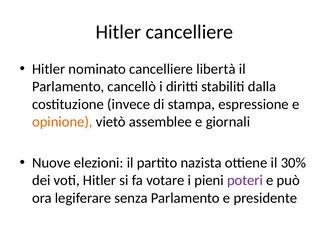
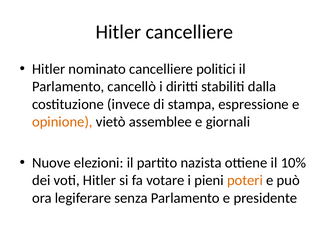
libertà: libertà -> politici
30%: 30% -> 10%
poteri colour: purple -> orange
